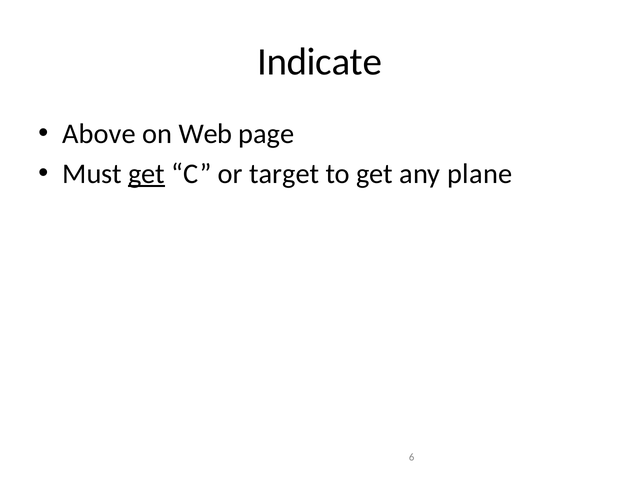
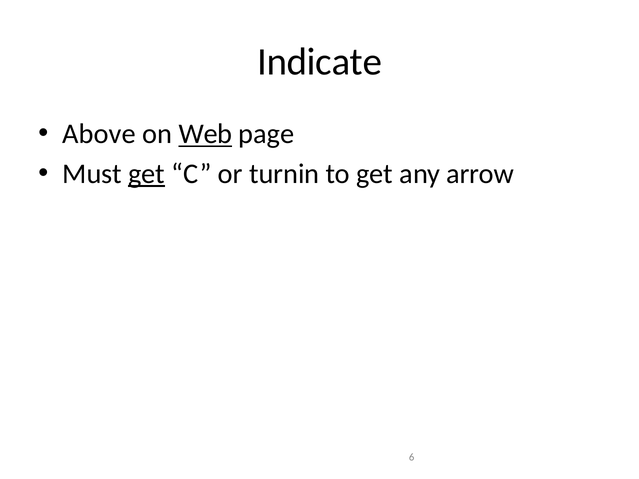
Web underline: none -> present
target: target -> turnin
plane: plane -> arrow
